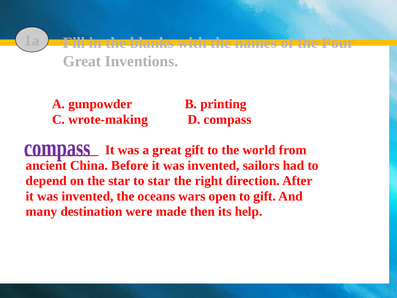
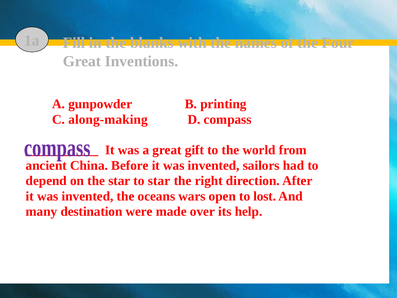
wrote-making: wrote-making -> along-making
to gift: gift -> lost
then: then -> over
